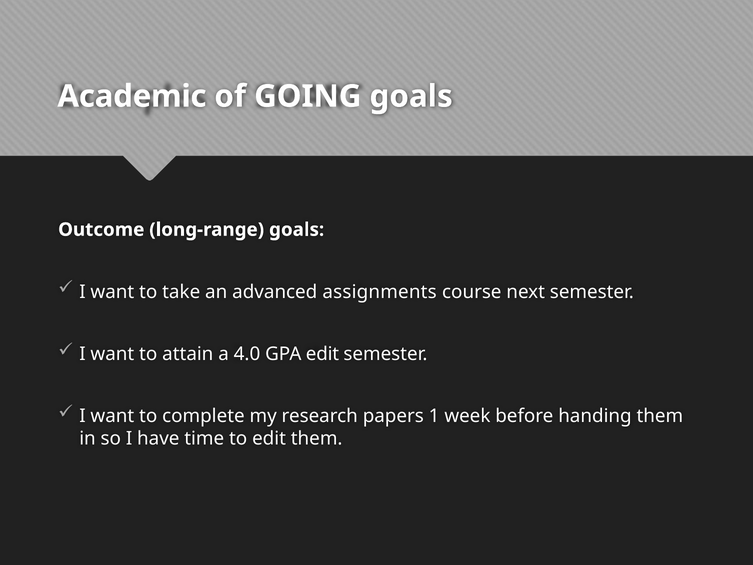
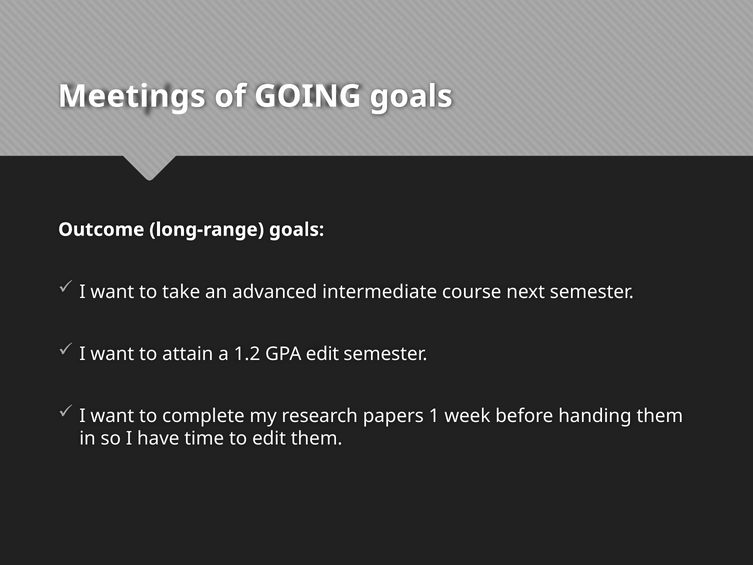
Academic: Academic -> Meetings
assignments: assignments -> intermediate
4.0: 4.0 -> 1.2
